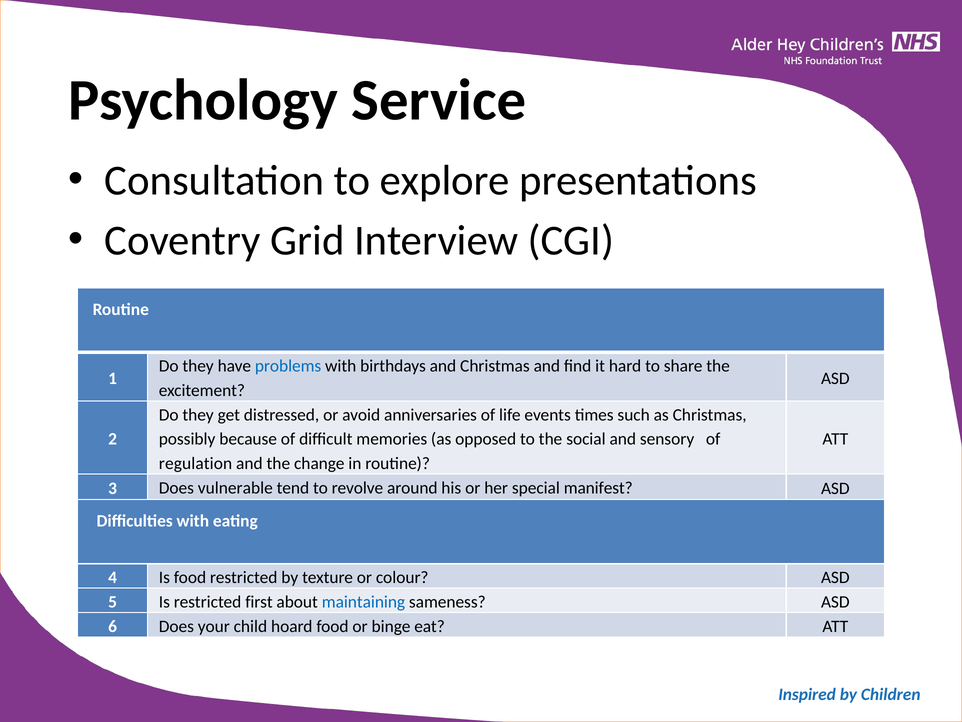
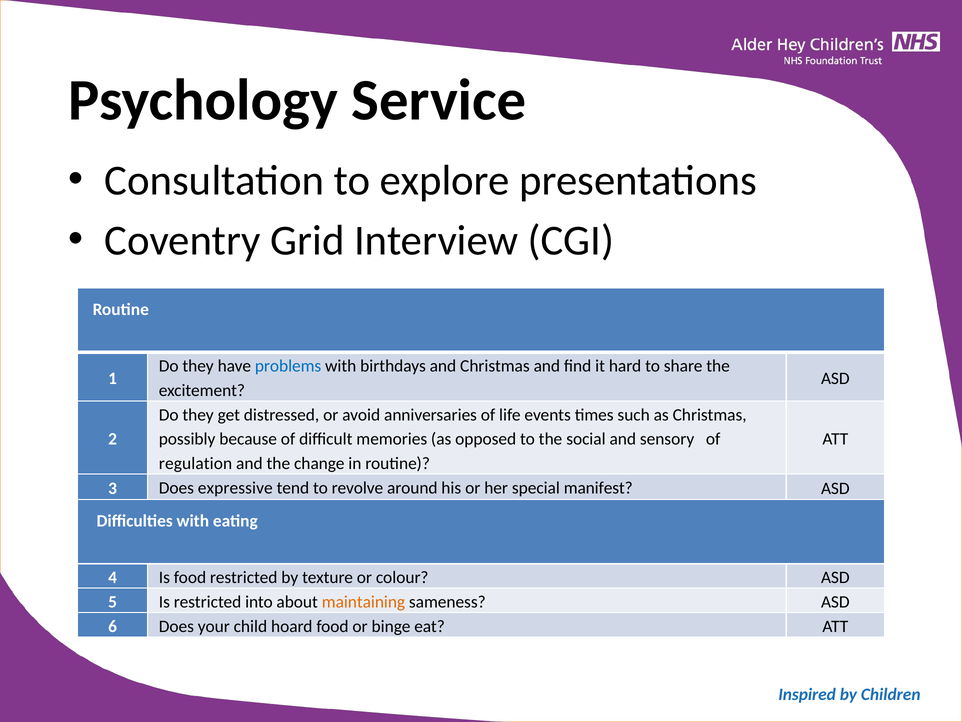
vulnerable: vulnerable -> expressive
first: first -> into
maintaining colour: blue -> orange
